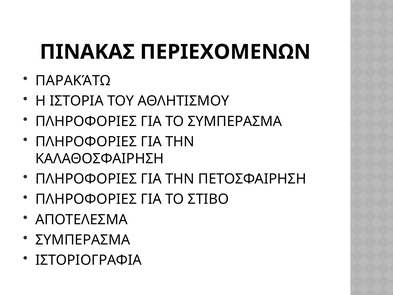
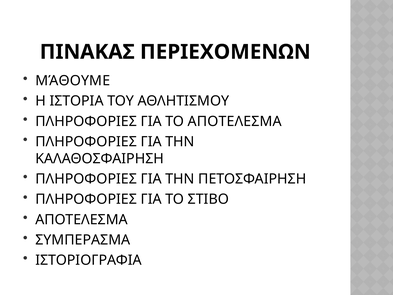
ΠΑΡΑΚΆΤΩ: ΠΑΡΑΚΆΤΩ -> ΜΆΘΟΥΜΕ
ΤΟ ΣΥΜΠΕΡΑΣΜΑ: ΣΥΜΠΕΡΑΣΜΑ -> ΑΠΟΤΕΛΕΣΜΑ
